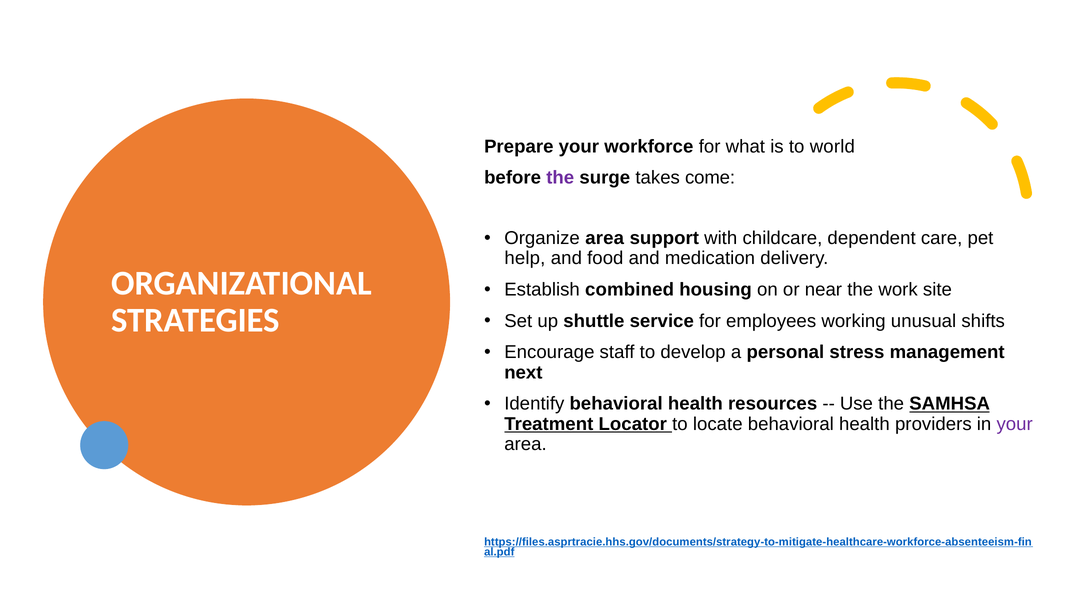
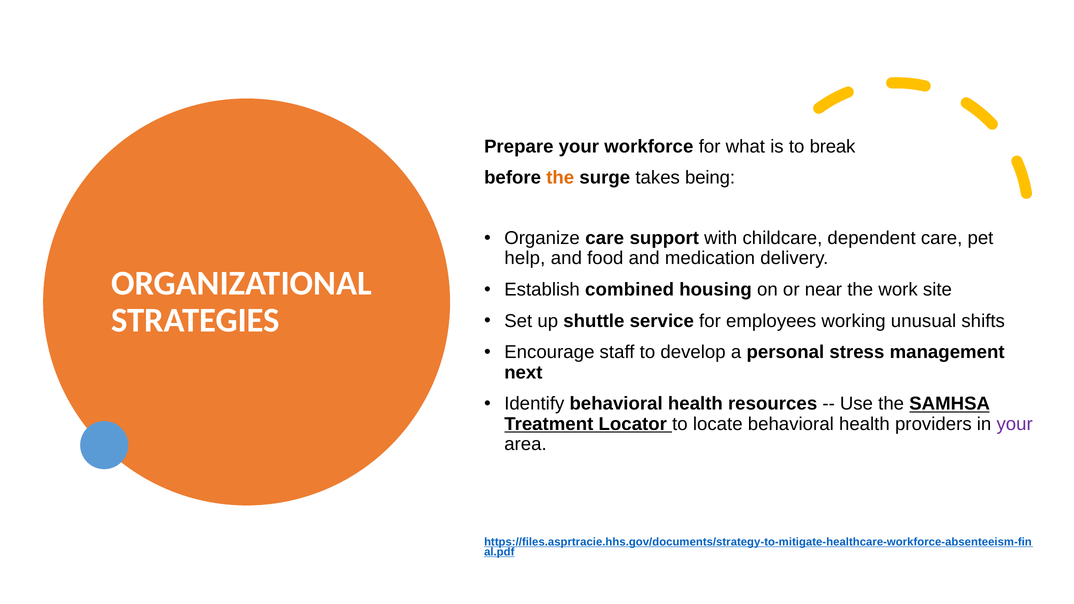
world: world -> break
the at (560, 178) colour: purple -> orange
come: come -> being
Organize area: area -> care
